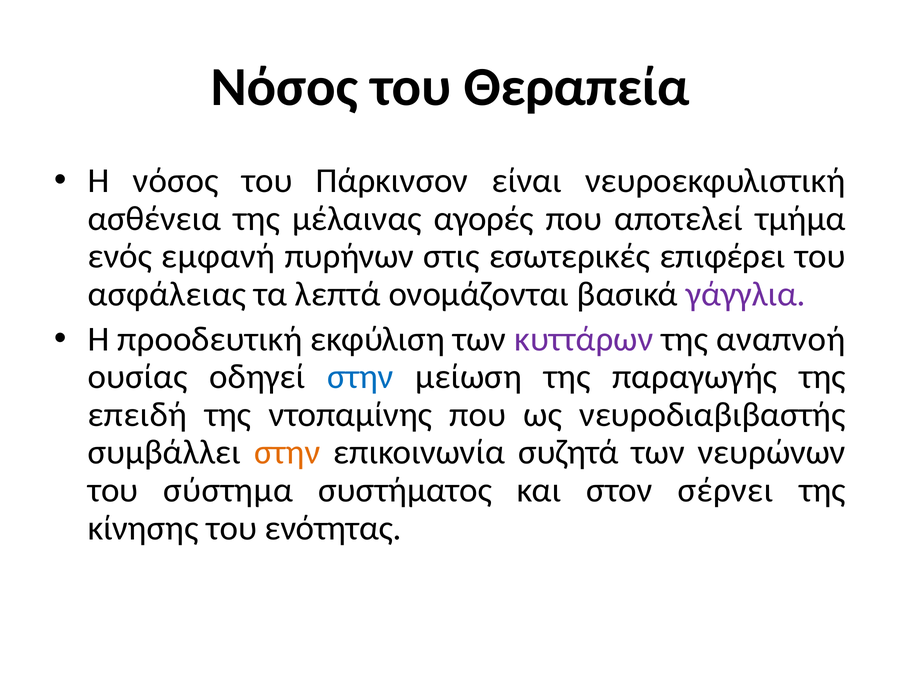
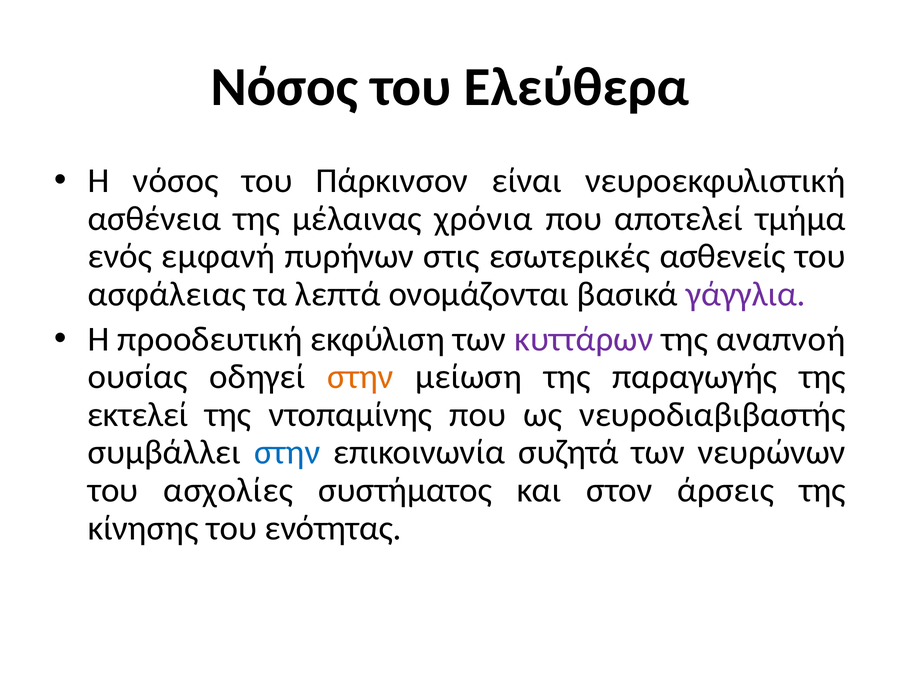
Θεραπεία: Θεραπεία -> Ελεύθερα
αγορές: αγορές -> χρόνια
επιφέρει: επιφέρει -> ασθενείς
στην at (360, 377) colour: blue -> orange
επειδή: επειδή -> εκτελεί
στην at (287, 452) colour: orange -> blue
σύστημα: σύστημα -> ασχολίες
σέρνει: σέρνει -> άρσεις
